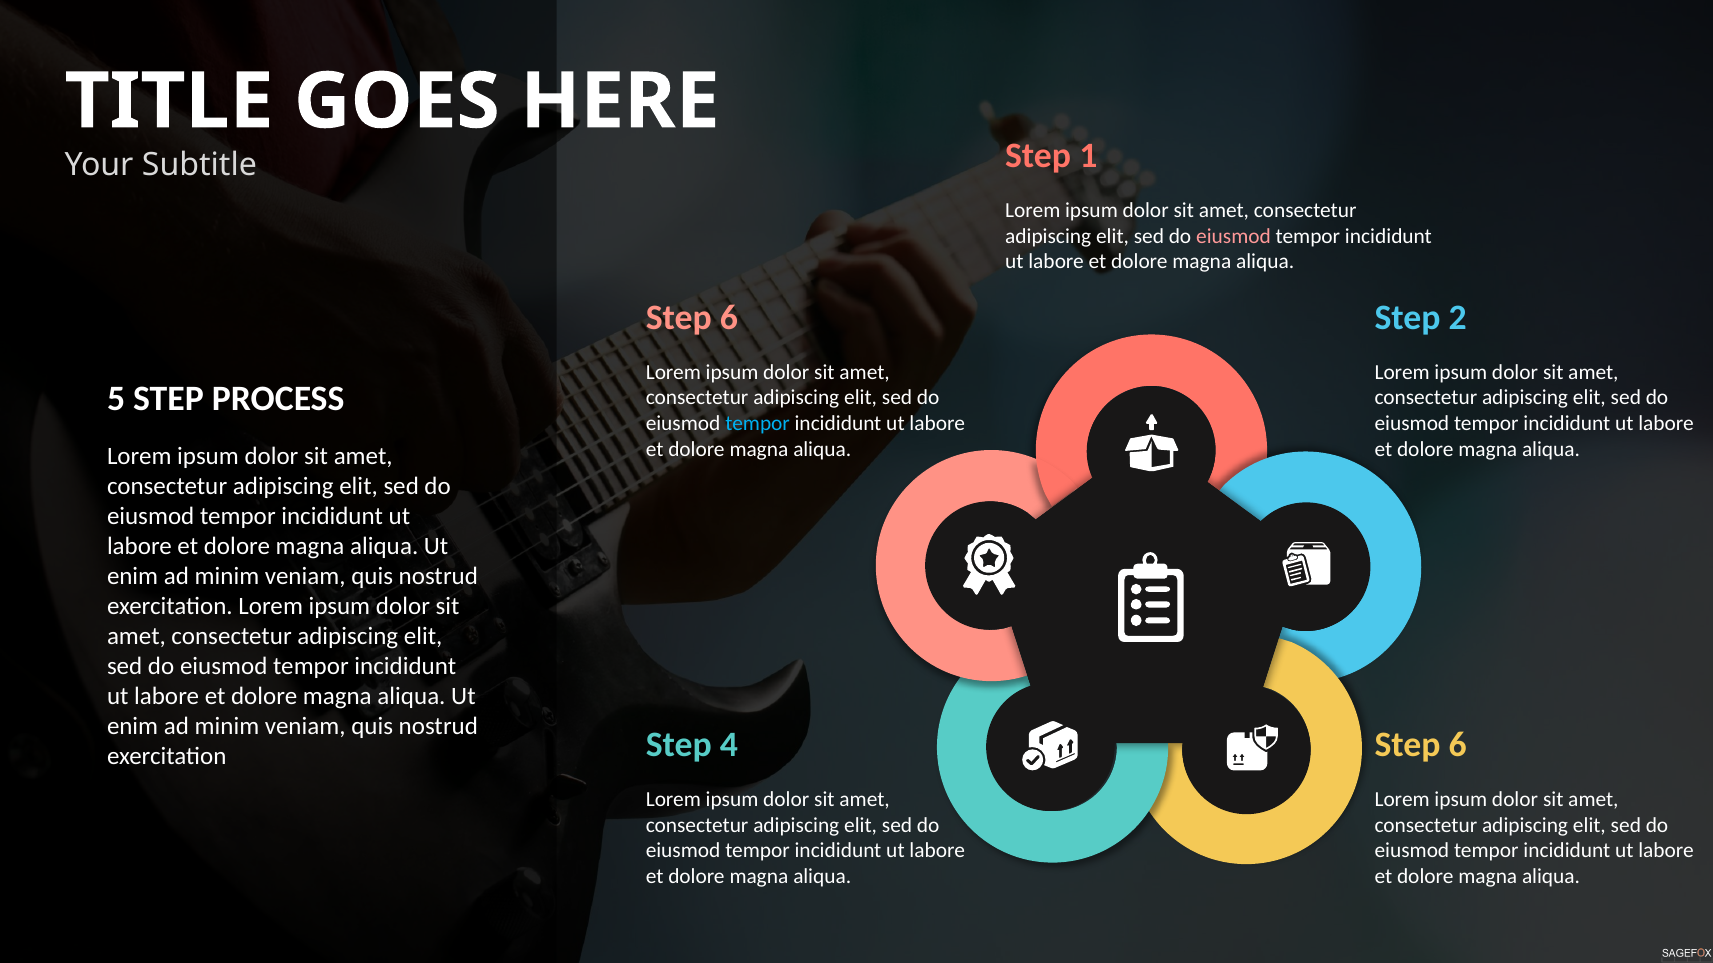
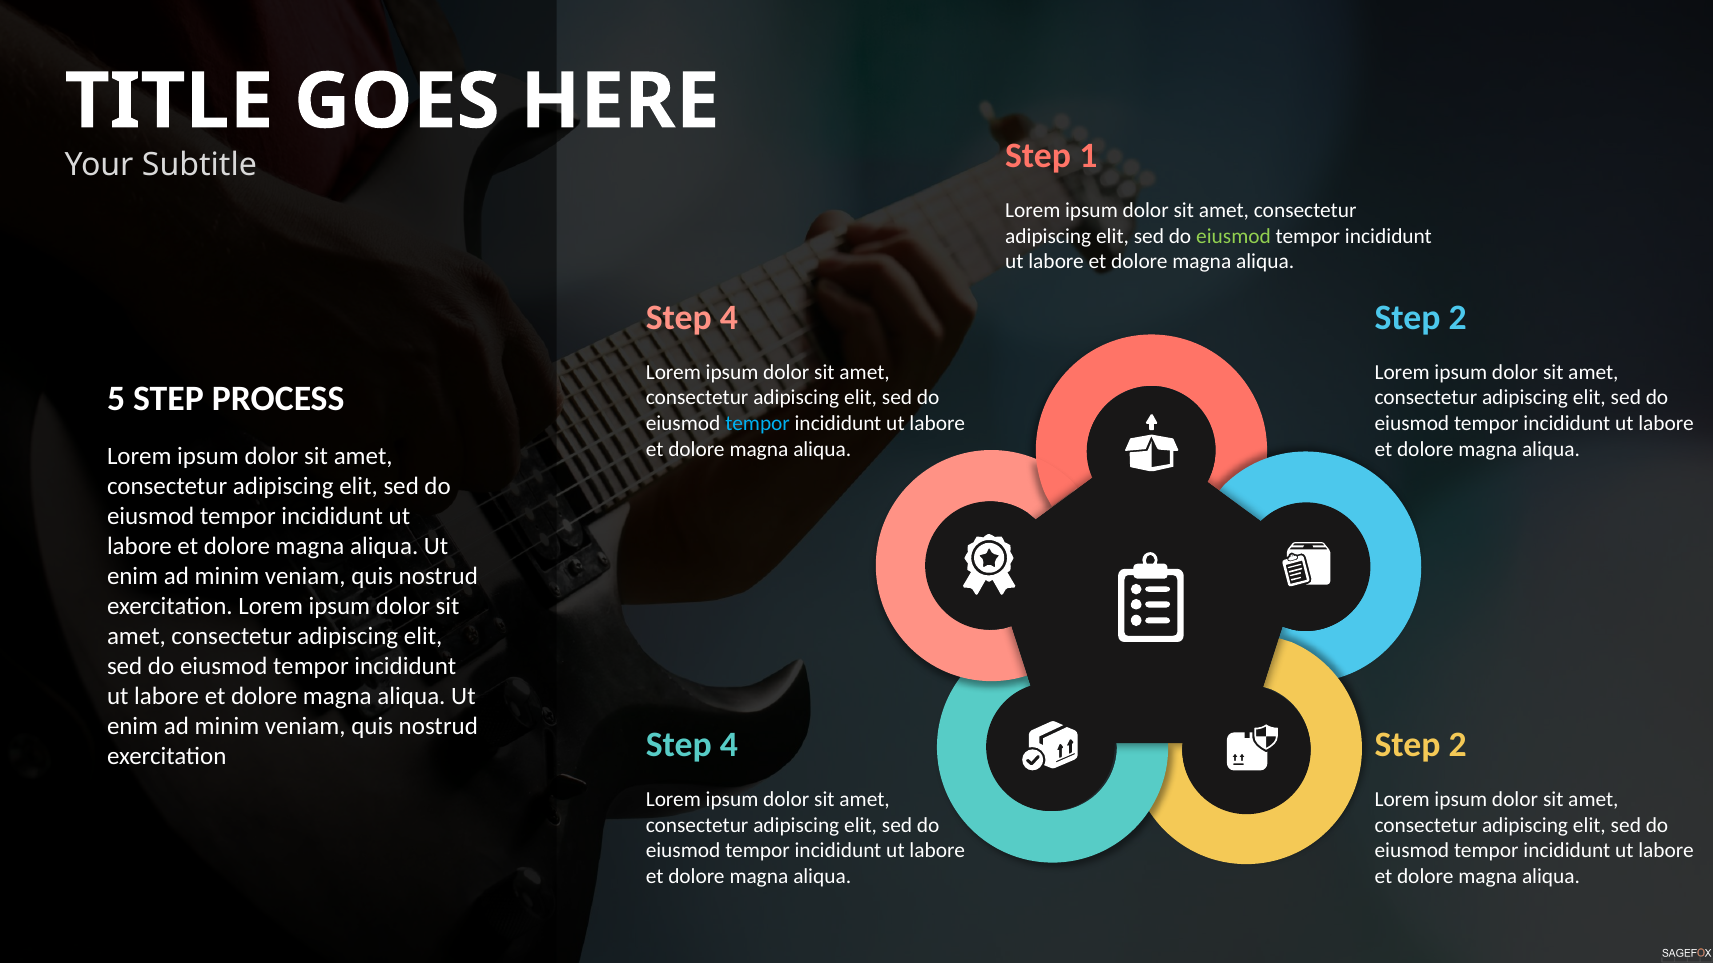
eiusmod at (1234, 236) colour: pink -> light green
6 at (729, 318): 6 -> 4
6 at (1458, 745): 6 -> 2
